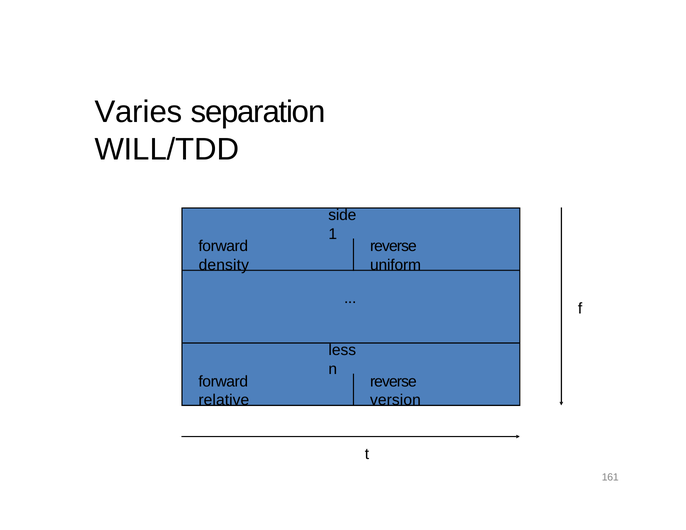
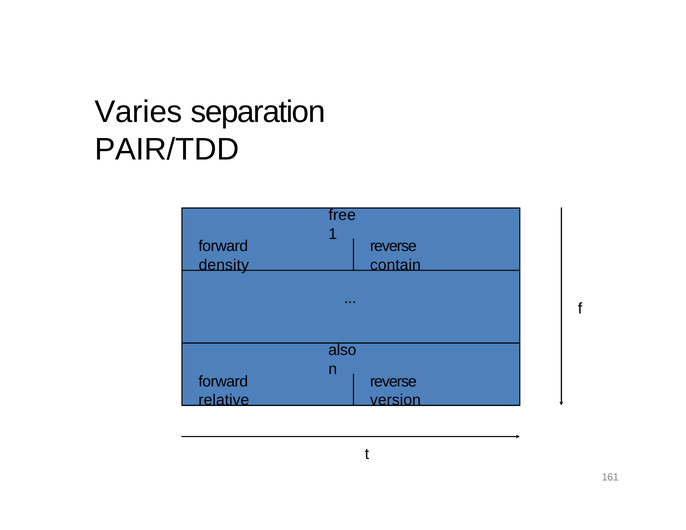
WILL/TDD: WILL/TDD -> PAIR/TDD
side: side -> free
uniform: uniform -> contain
less: less -> also
